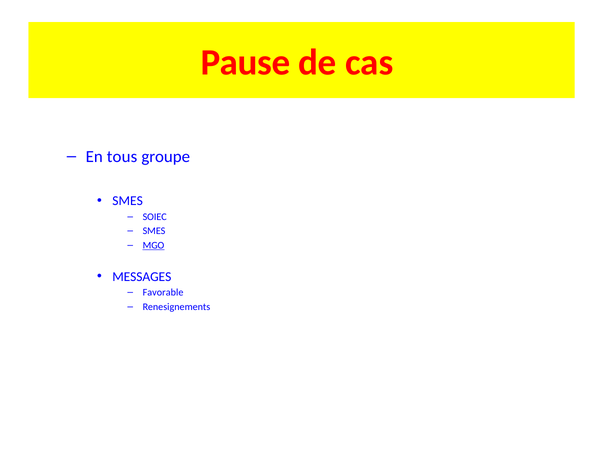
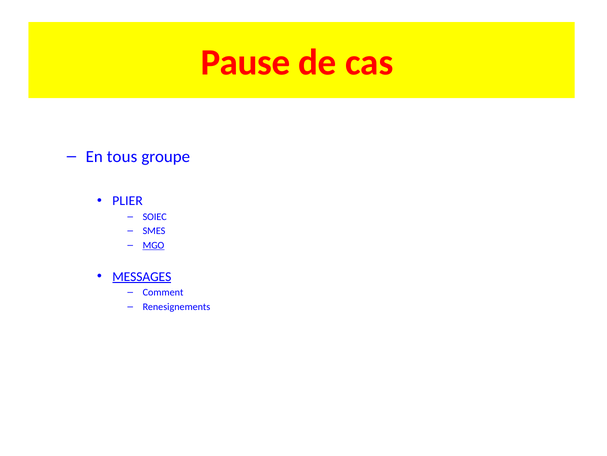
SMES at (128, 201): SMES -> PLIER
MESSAGES underline: none -> present
Favorable: Favorable -> Comment
